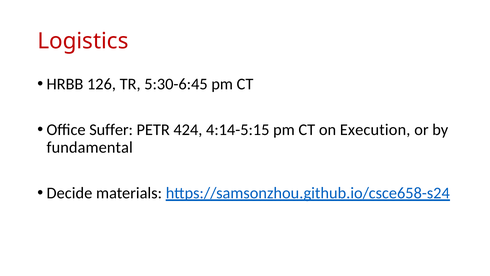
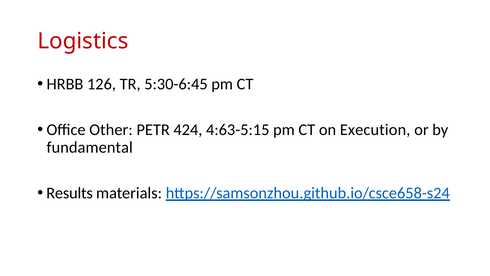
Suffer: Suffer -> Other
4:14-5:15: 4:14-5:15 -> 4:63-5:15
Decide: Decide -> Results
